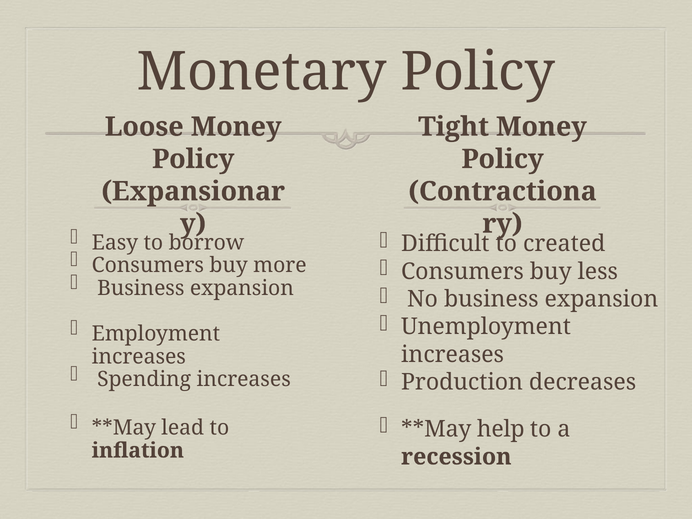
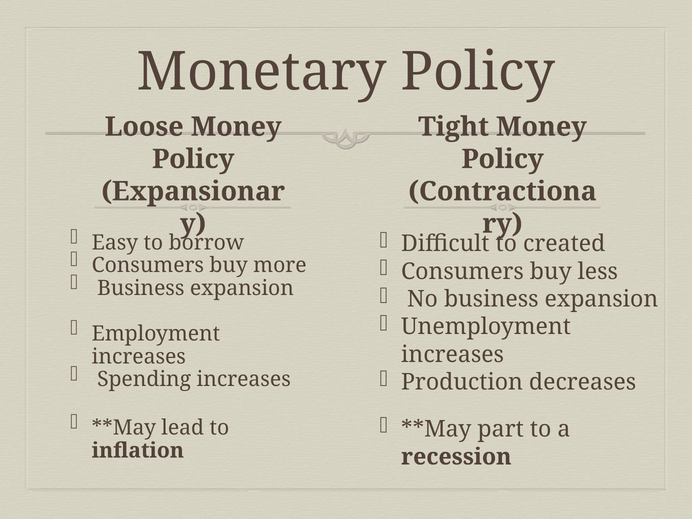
help: help -> part
